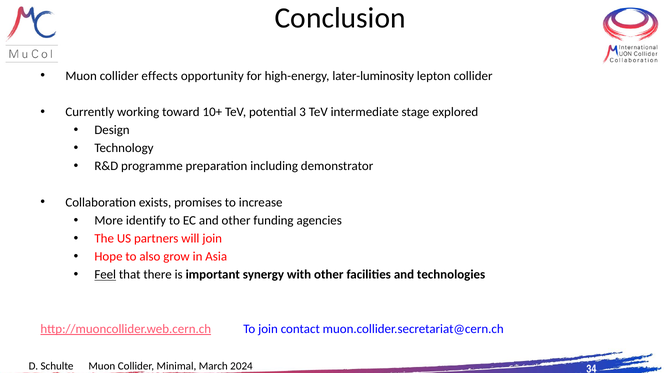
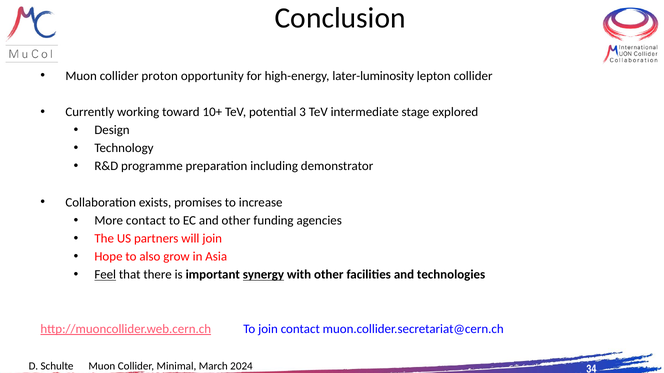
effects: effects -> proton
More identify: identify -> contact
synergy underline: none -> present
